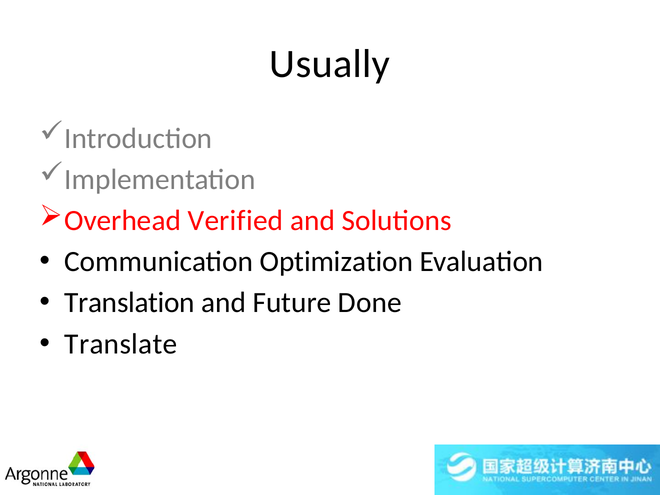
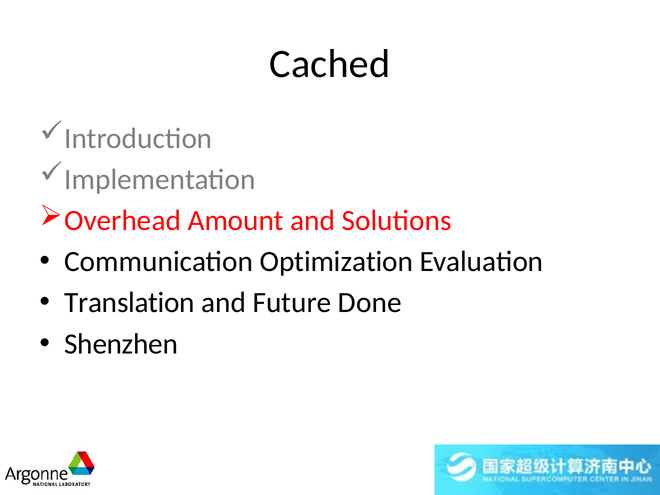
Usually: Usually -> Cached
Verified: Verified -> Amount
Translate: Translate -> Shenzhen
